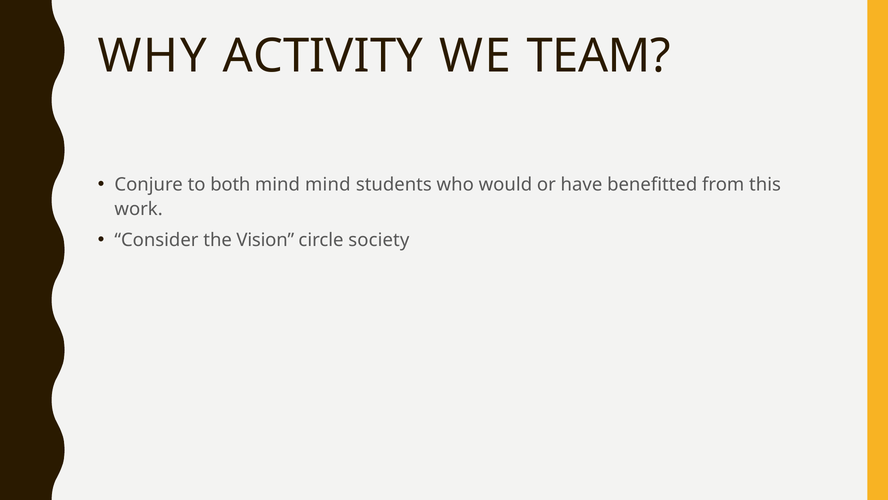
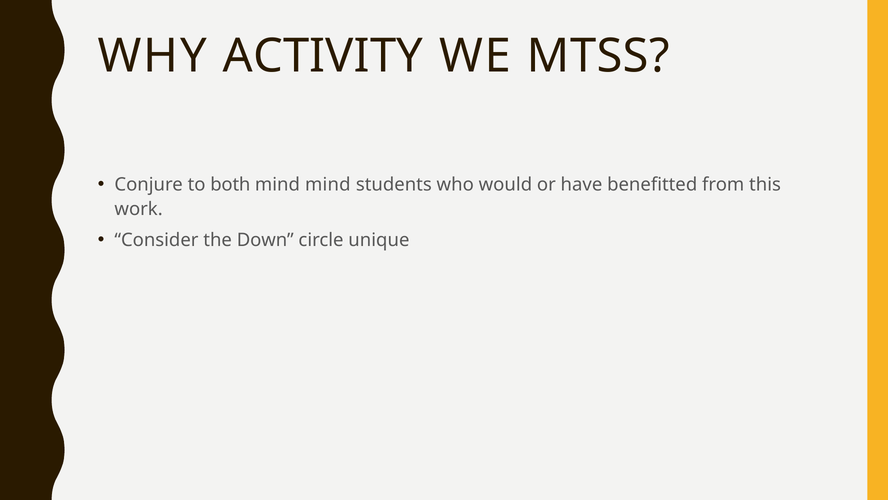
TEAM: TEAM -> MTSS
Vision: Vision -> Down
society: society -> unique
